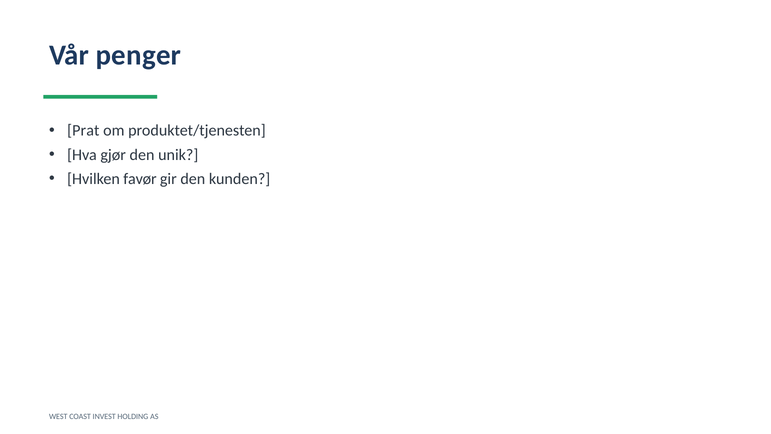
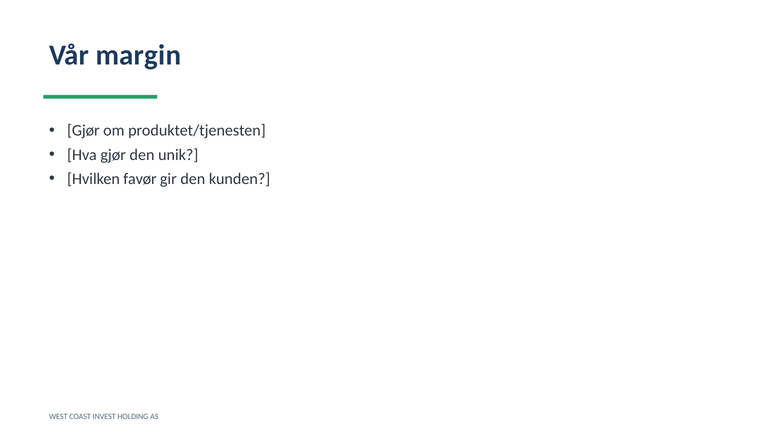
penger: penger -> margin
Prat at (83, 131): Prat -> Gjør
